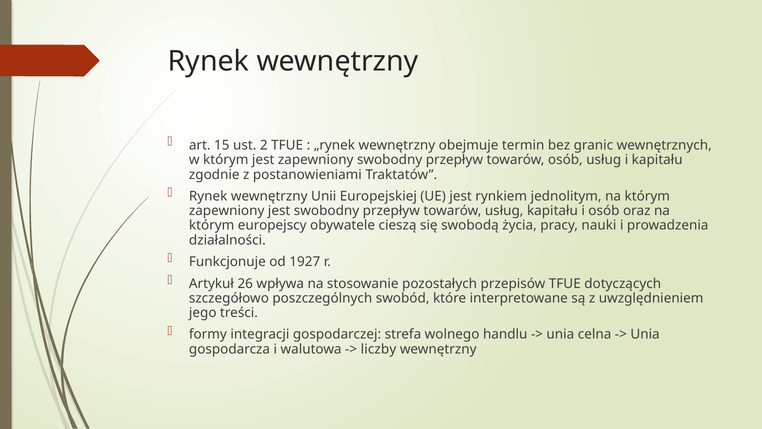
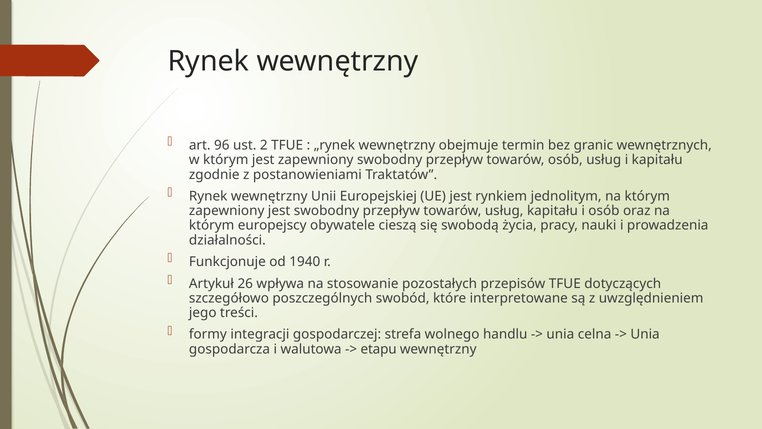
15: 15 -> 96
1927: 1927 -> 1940
liczby: liczby -> etapu
